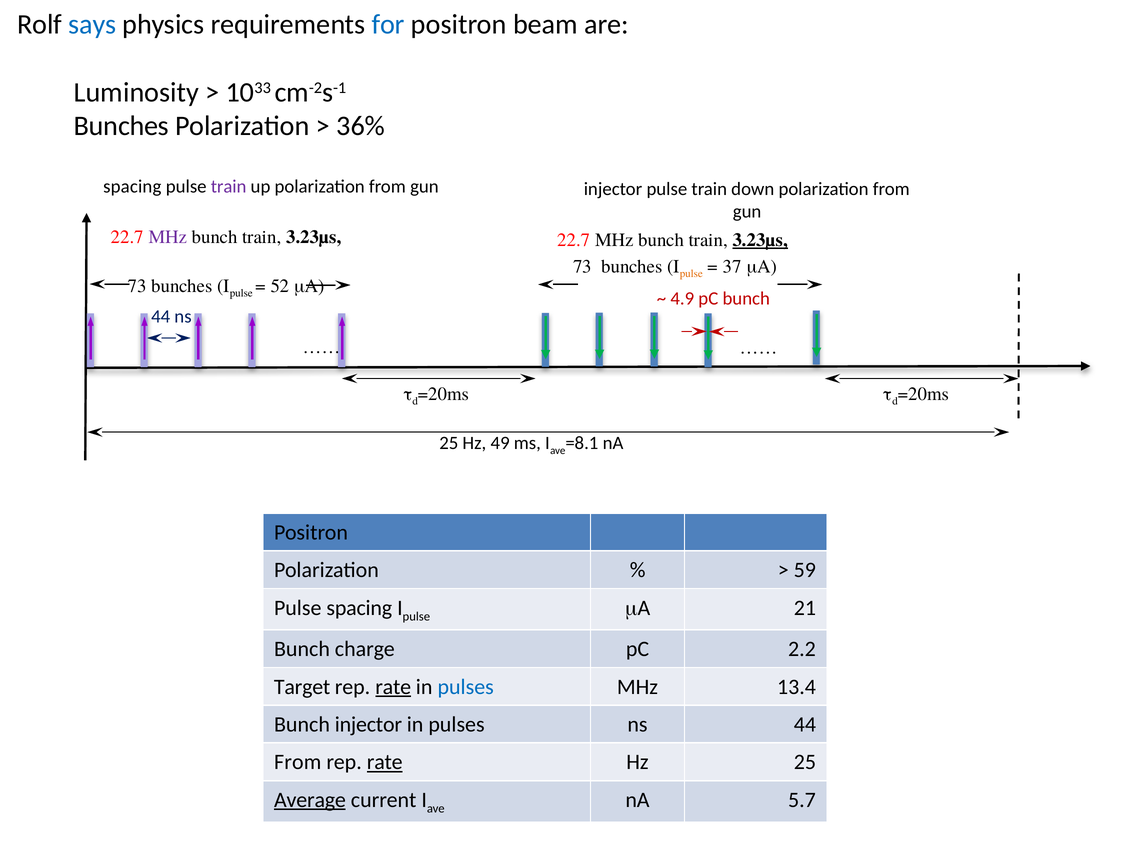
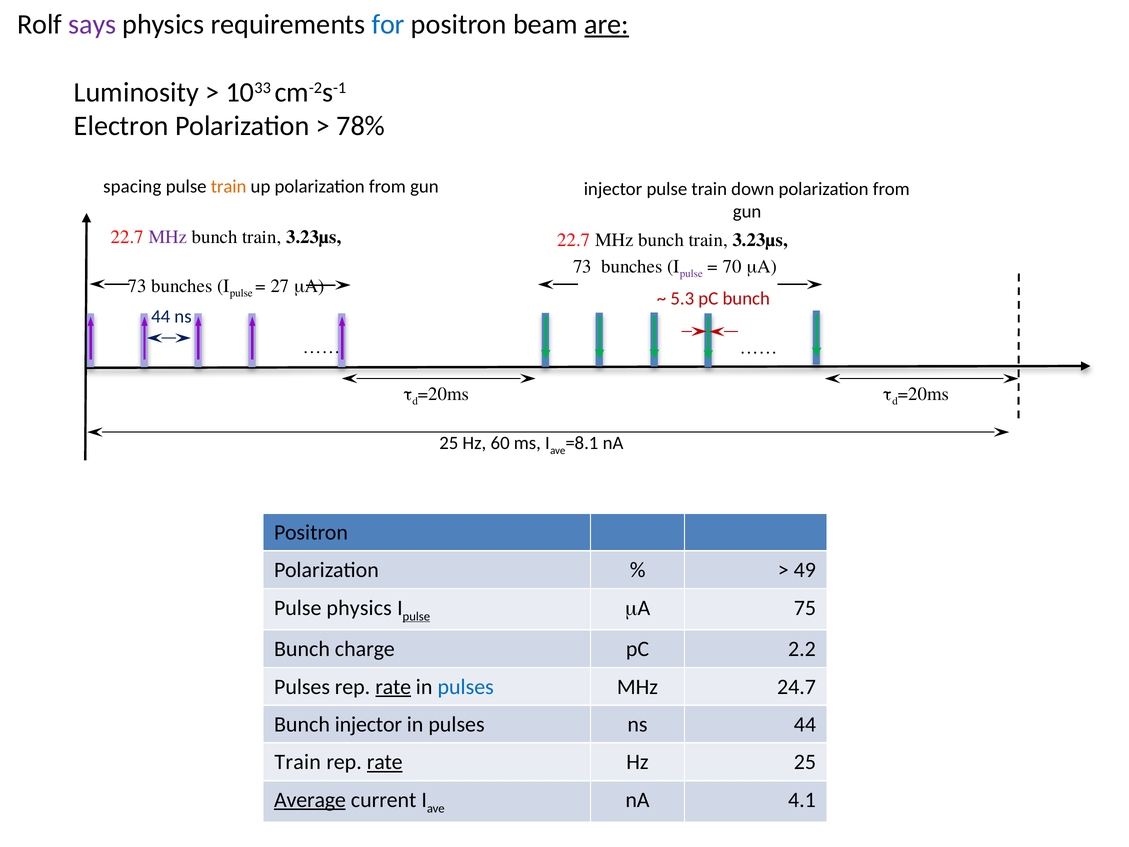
says colour: blue -> purple
are underline: none -> present
Bunches at (121, 126): Bunches -> Electron
36%: 36% -> 78%
train at (229, 187) colour: purple -> orange
3.23µs at (760, 240) underline: present -> none
pulse at (691, 274) colour: orange -> purple
37: 37 -> 70
52: 52 -> 27
4.9: 4.9 -> 5.3
49: 49 -> 60
59: 59 -> 49
Pulse spacing: spacing -> physics
pulse at (416, 616) underline: none -> present
21: 21 -> 75
Target at (302, 687): Target -> Pulses
13.4: 13.4 -> 24.7
From at (298, 762): From -> Train
5.7: 5.7 -> 4.1
